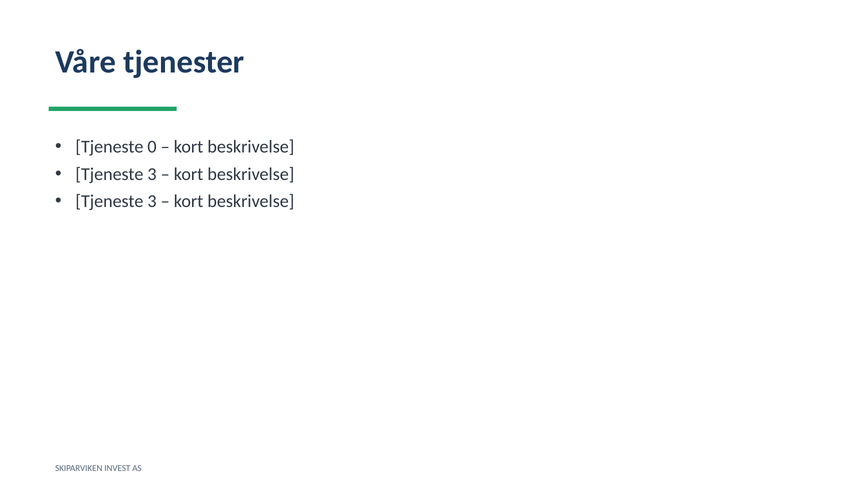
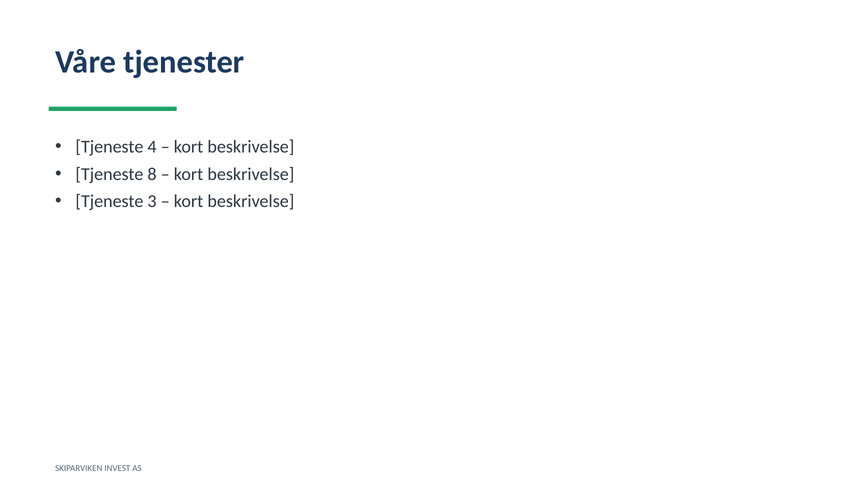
0: 0 -> 4
3 at (152, 174): 3 -> 8
